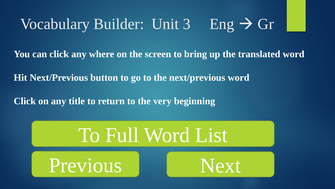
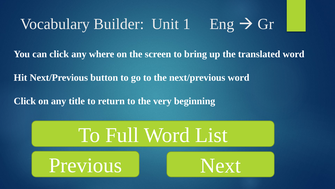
3: 3 -> 1
